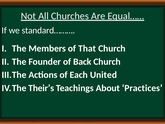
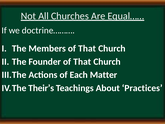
standard………: standard……… -> doctrine………
Founder of Back: Back -> That
United: United -> Matter
